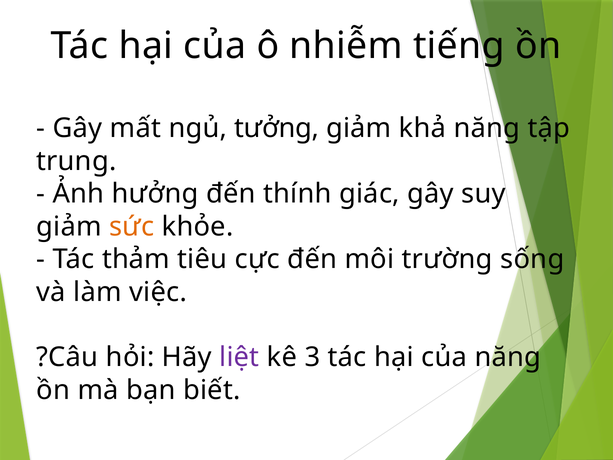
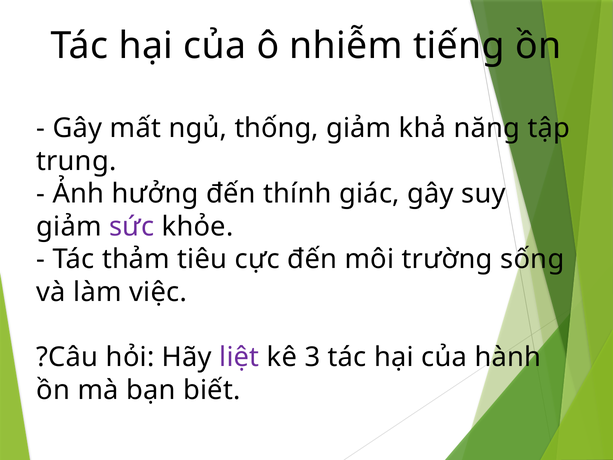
tưởng: tưởng -> thống
sức colour: orange -> purple
của năng: năng -> hành
